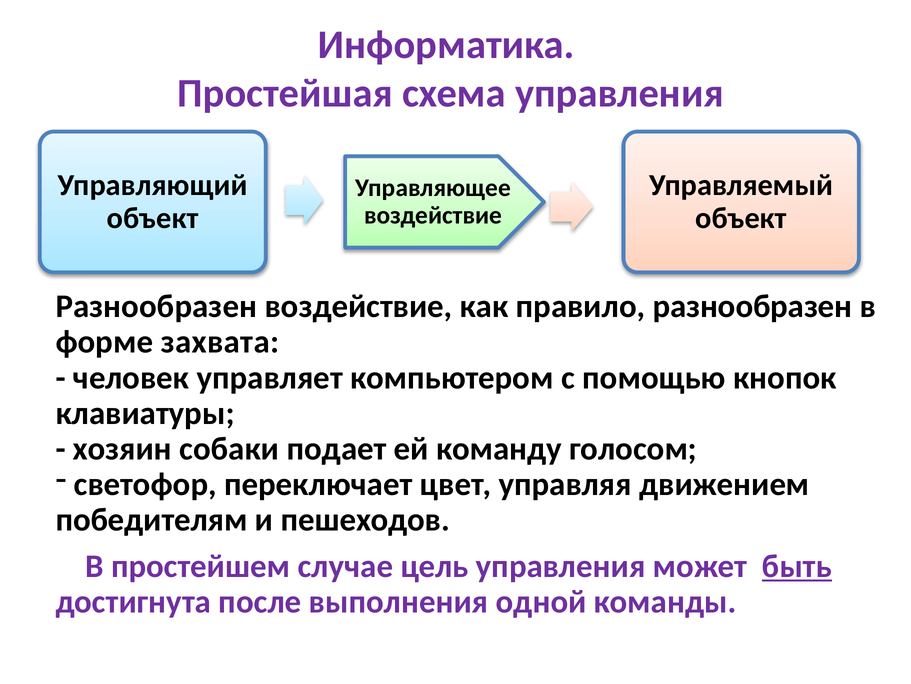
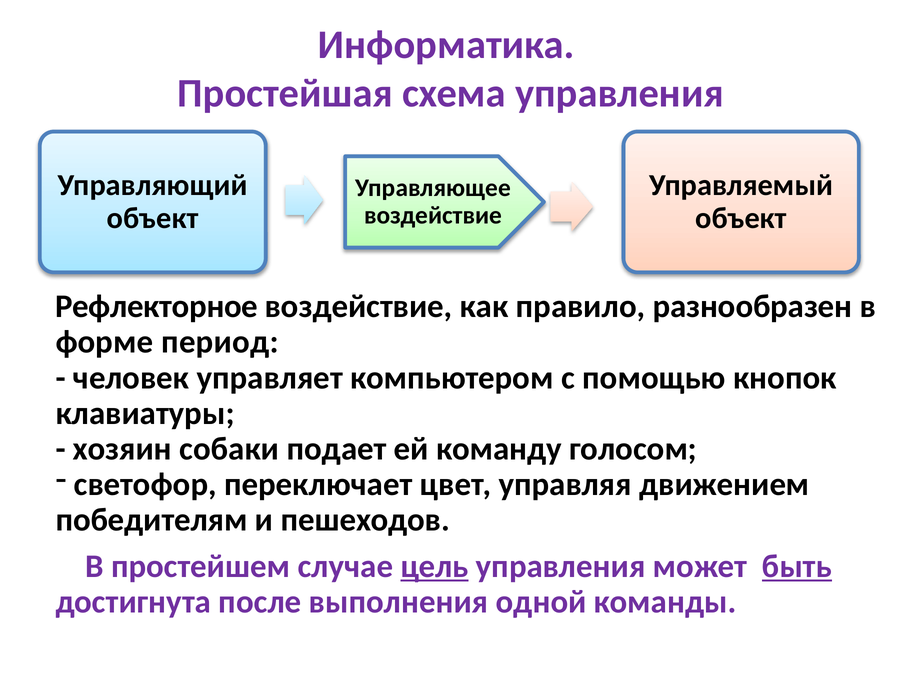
Разнообразен at (156, 306): Разнообразен -> Рефлекторное
захвата: захвата -> период
цель underline: none -> present
